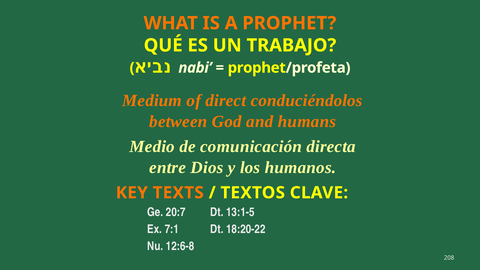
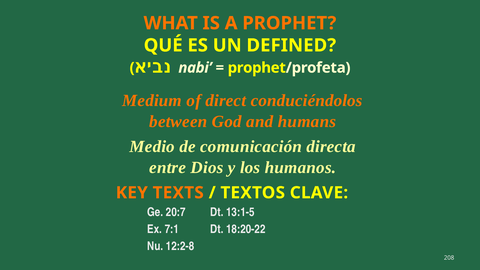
TRABAJO: TRABAJO -> DEFINED
12:6-8: 12:6-8 -> 12:2-8
